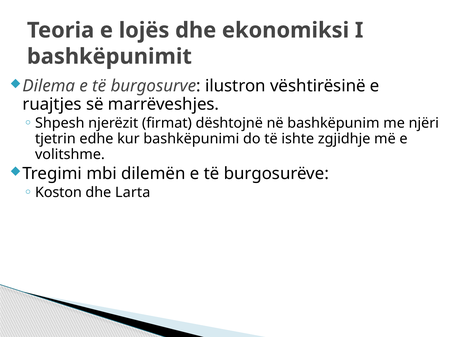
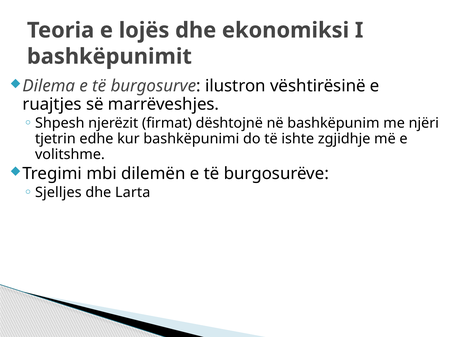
Koston: Koston -> Sjelljes
